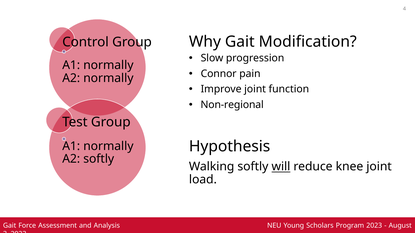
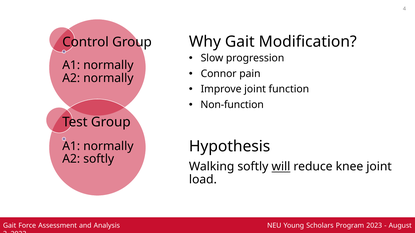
Non-regional: Non-regional -> Non-function
